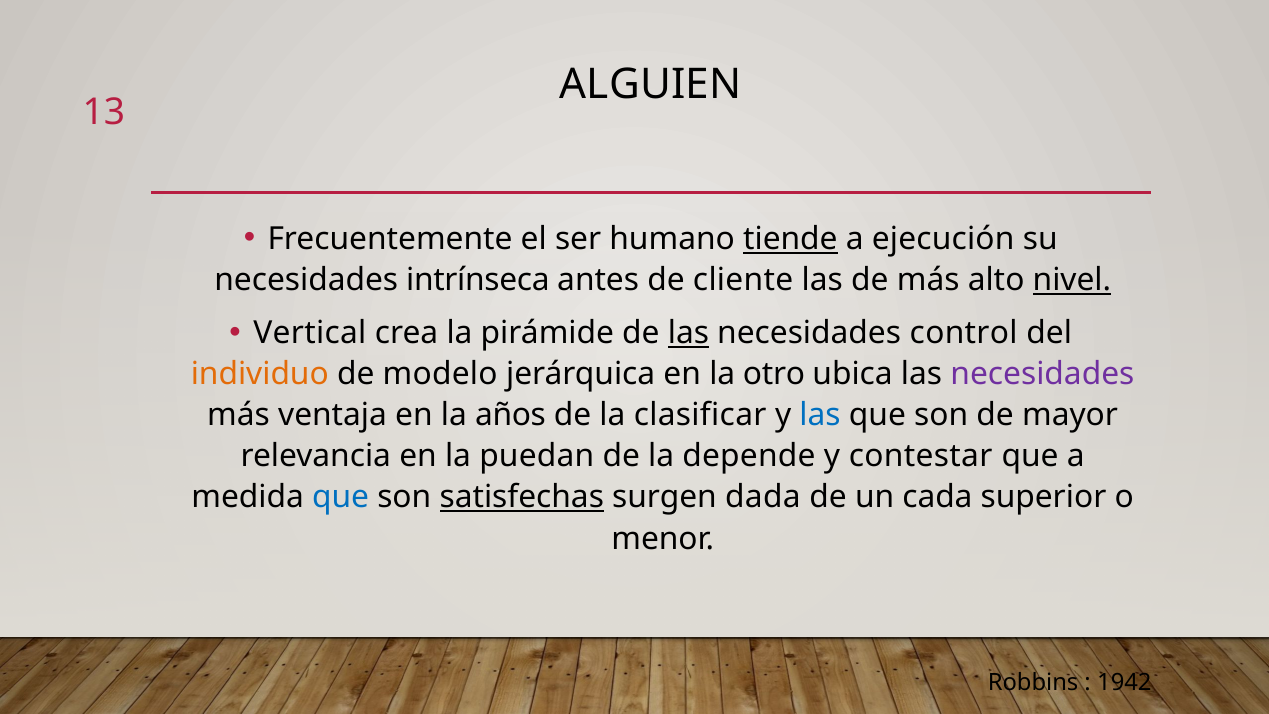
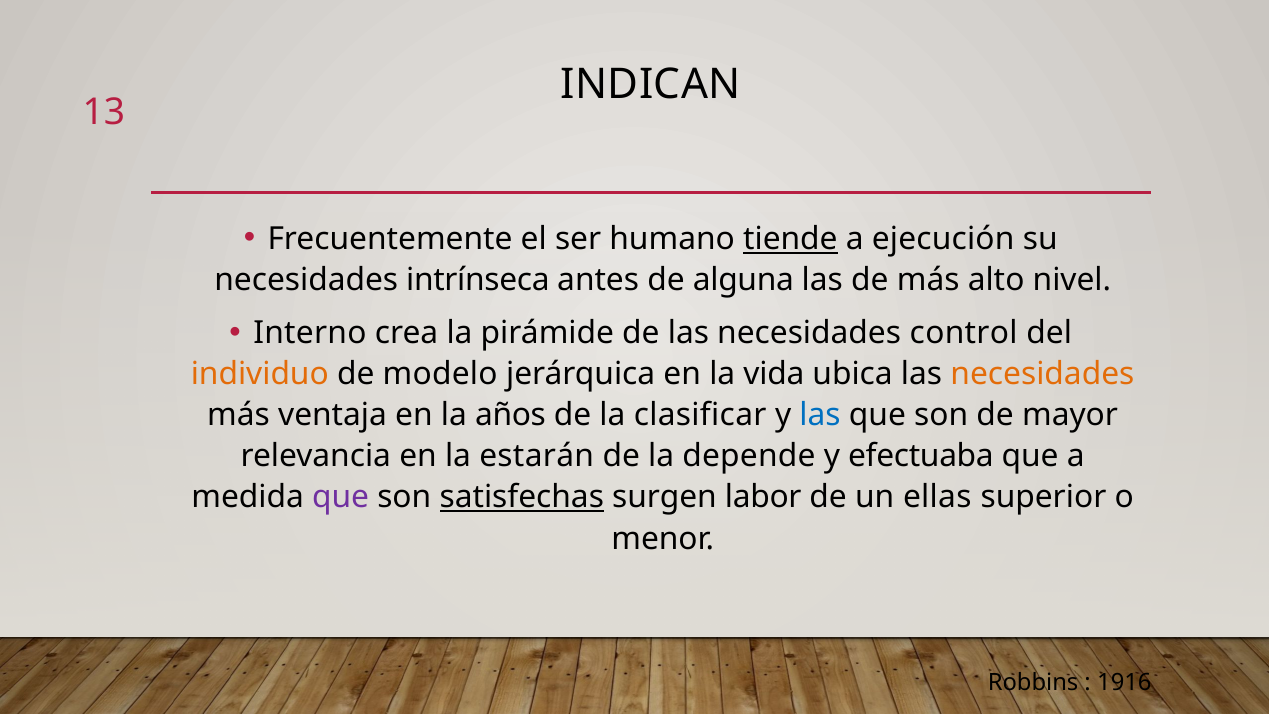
ALGUIEN: ALGUIEN -> INDICAN
cliente: cliente -> alguna
nivel underline: present -> none
Vertical: Vertical -> Interno
las at (688, 333) underline: present -> none
otro: otro -> vida
necesidades at (1042, 374) colour: purple -> orange
puedan: puedan -> estarán
contestar: contestar -> efectuaba
que at (341, 497) colour: blue -> purple
dada: dada -> labor
cada: cada -> ellas
1942: 1942 -> 1916
